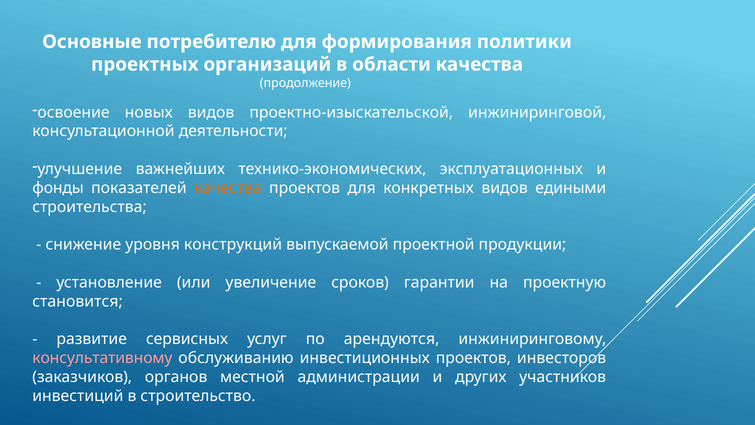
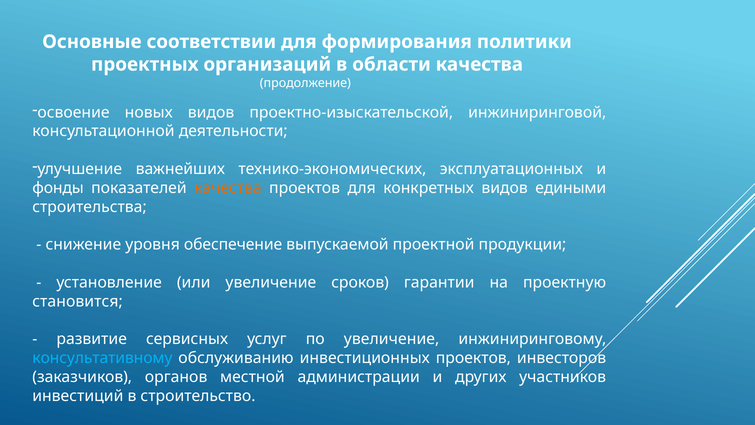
потребителю: потребителю -> соответствии
конструкций: конструкций -> обеспечение
по арендуются: арендуются -> увеличение
консультативному colour: pink -> light blue
